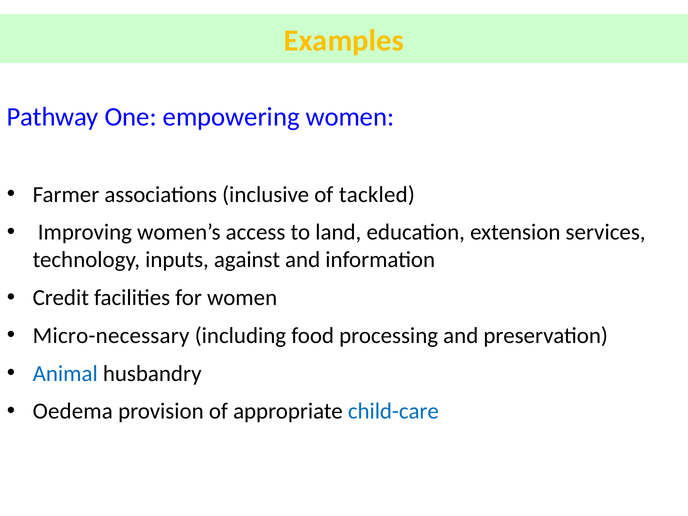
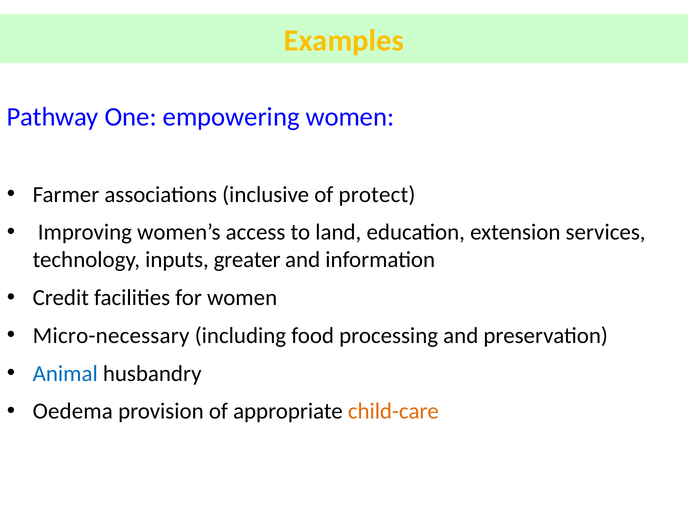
tackled: tackled -> protect
against: against -> greater
child-care colour: blue -> orange
